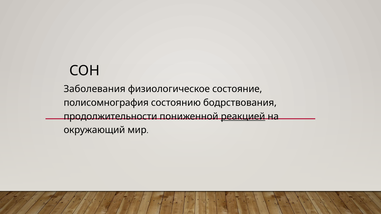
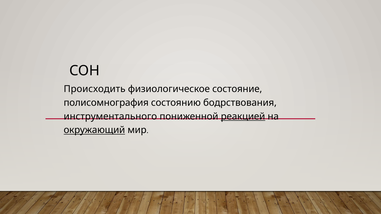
Заболевания: Заболевания -> Происходить
продолжительности: продолжительности -> инструментального
окружающий underline: none -> present
